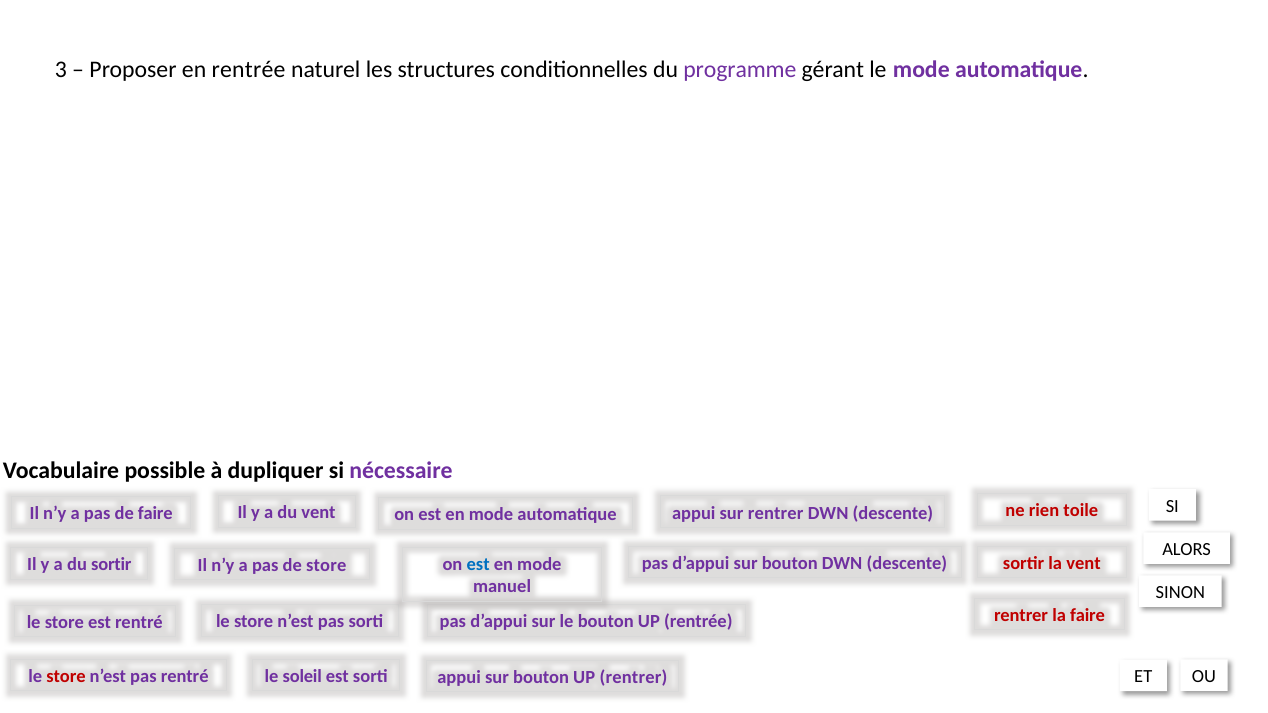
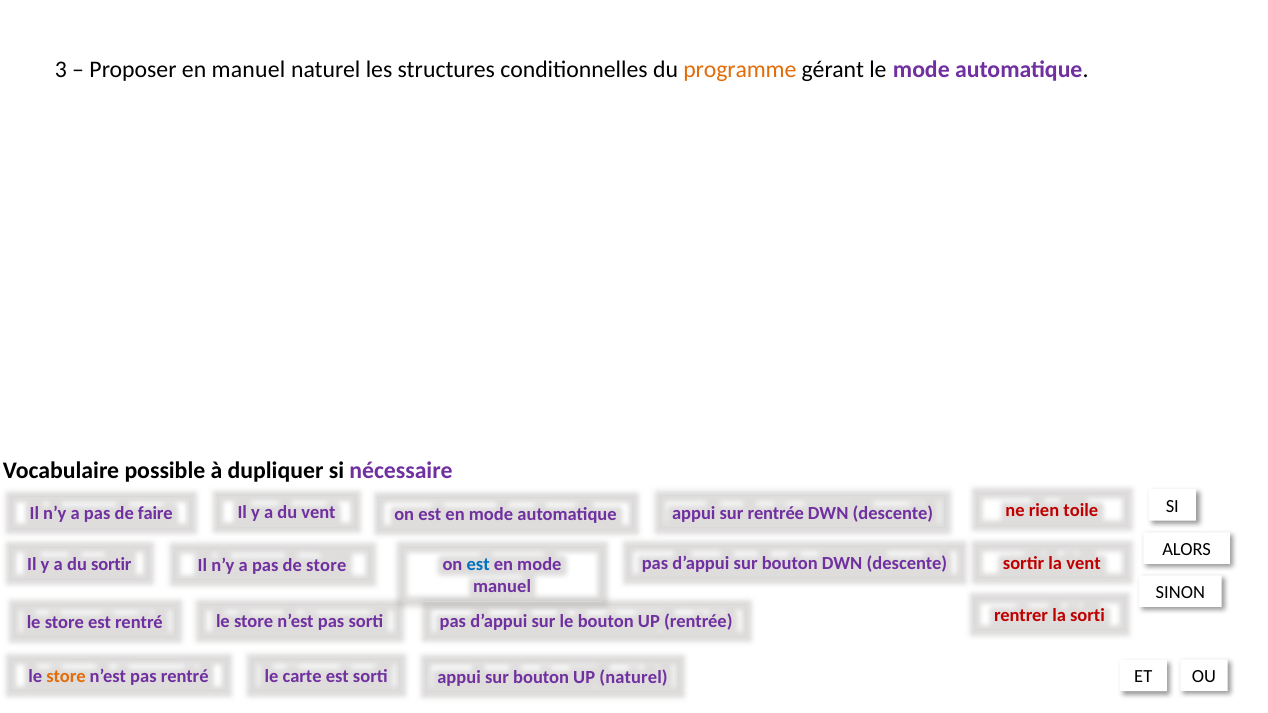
en rentrée: rentrée -> manuel
programme colour: purple -> orange
sur rentrer: rentrer -> rentrée
la faire: faire -> sorti
store at (66, 677) colour: red -> orange
soleil: soleil -> carte
UP rentrer: rentrer -> naturel
